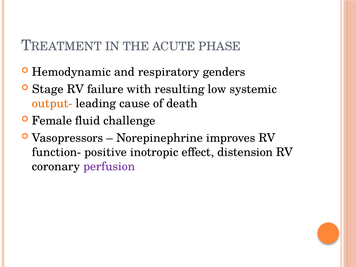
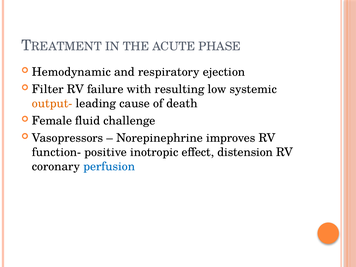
genders: genders -> ejection
Stage: Stage -> Filter
perfusion colour: purple -> blue
